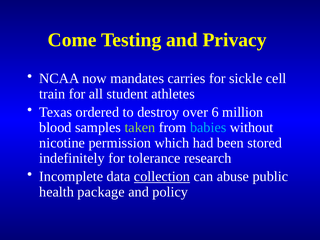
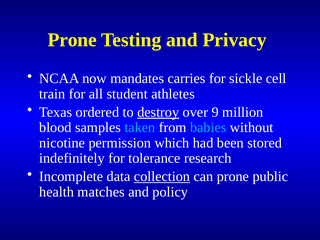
Come at (72, 40): Come -> Prone
destroy underline: none -> present
6: 6 -> 9
taken colour: light green -> light blue
can abuse: abuse -> prone
package: package -> matches
